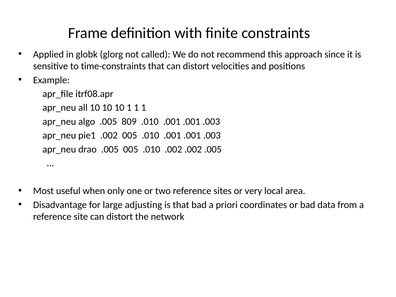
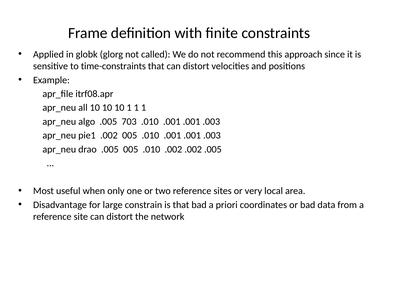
809: 809 -> 703
adjusting: adjusting -> constrain
